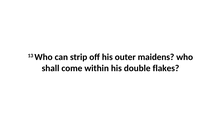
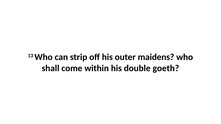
flakes: flakes -> goeth
